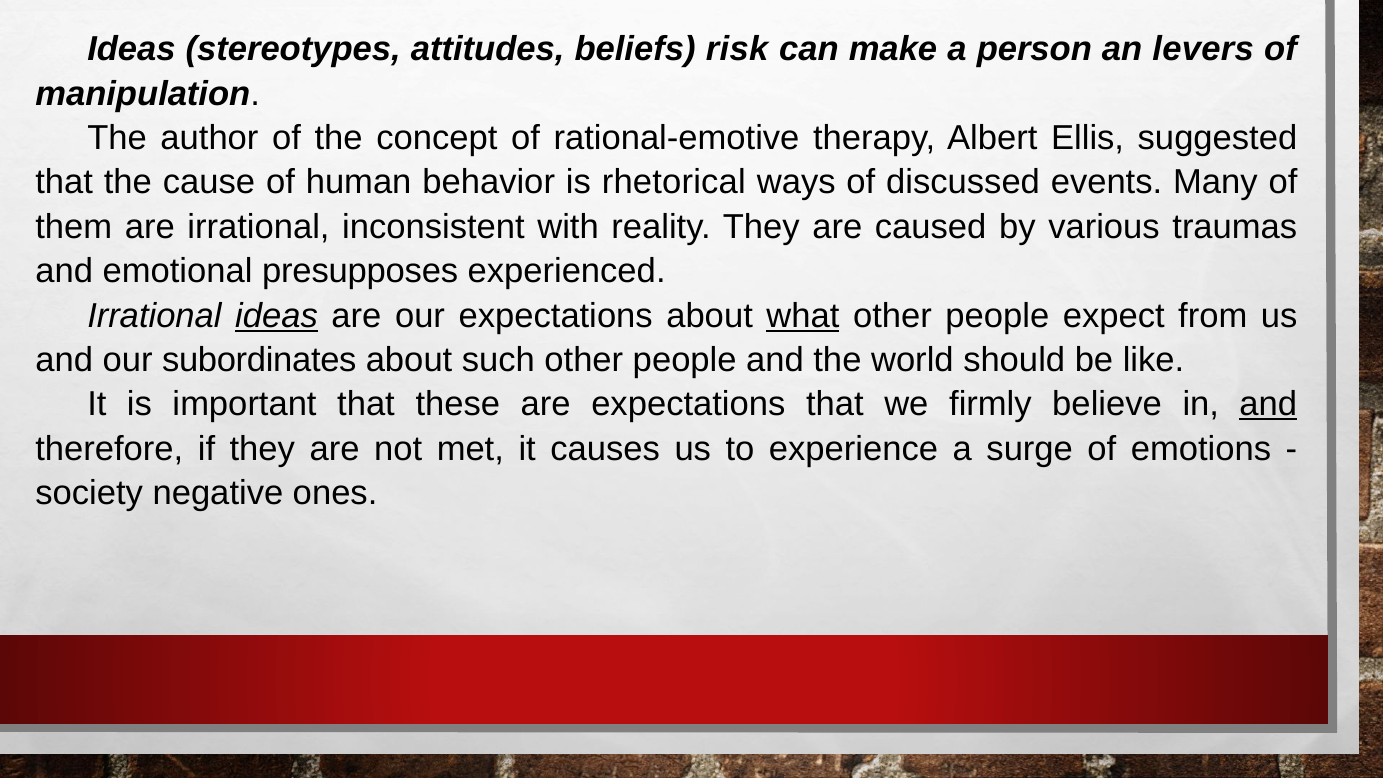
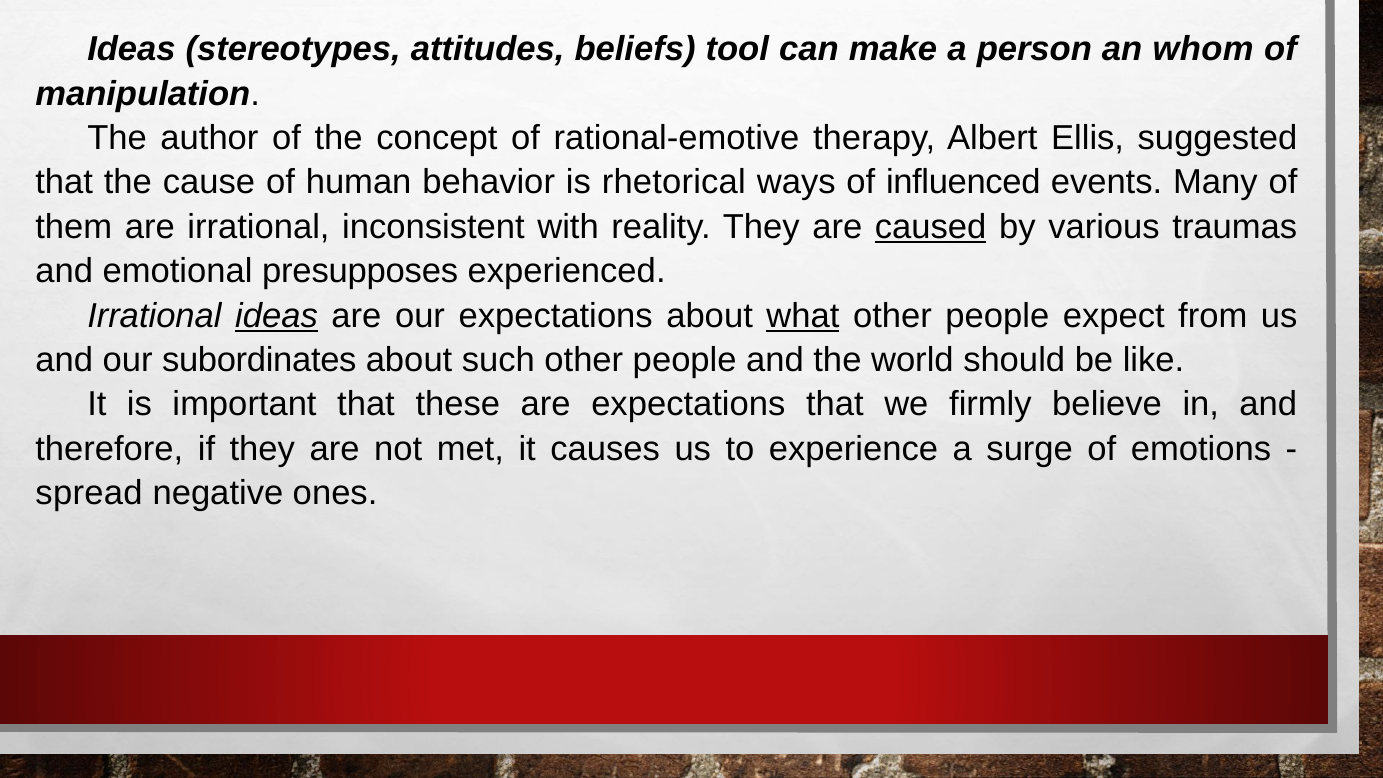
risk: risk -> tool
levers: levers -> whom
discussed: discussed -> influenced
caused underline: none -> present
and at (1268, 404) underline: present -> none
society: society -> spread
